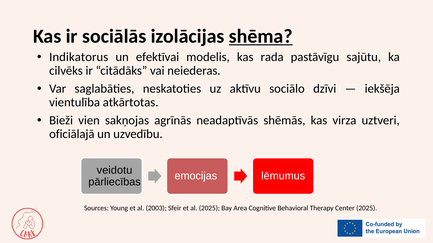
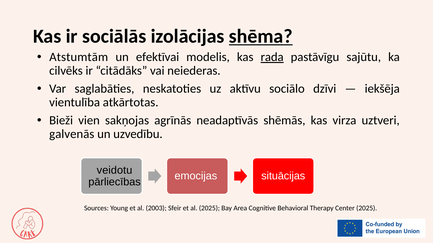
Indikatorus: Indikatorus -> Atstumtām
rada underline: none -> present
oficiālajā: oficiālajā -> galvenās
lēmumus: lēmumus -> situācijas
